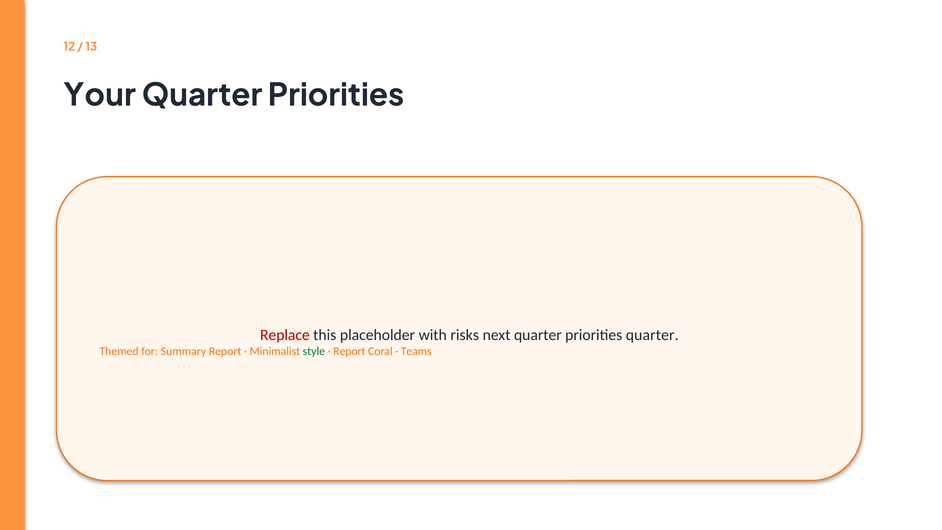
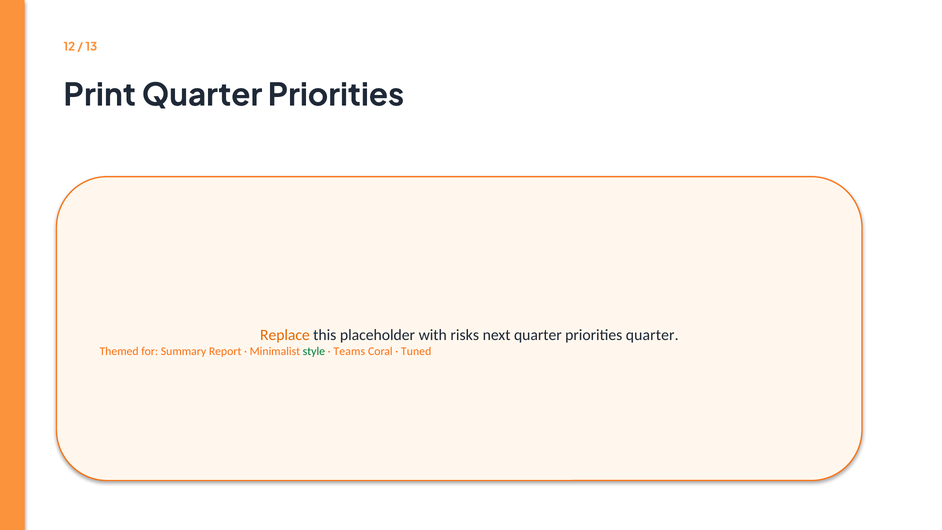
Your: Your -> Print
Replace colour: red -> orange
Report at (349, 351): Report -> Teams
Teams: Teams -> Tuned
